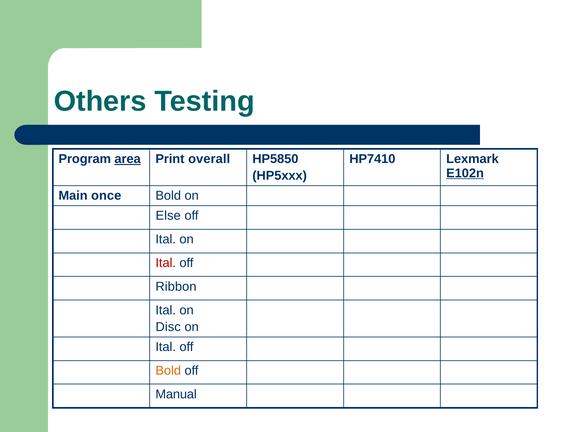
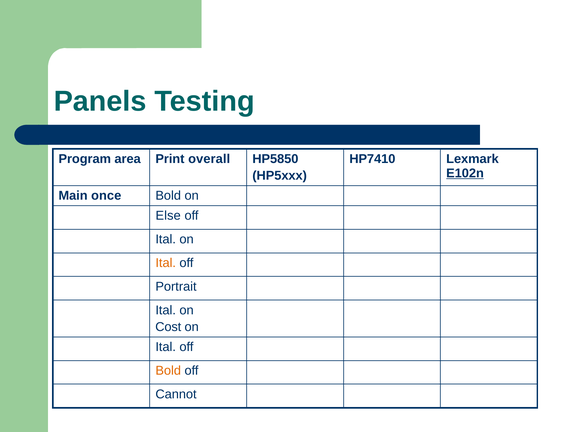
Others: Others -> Panels
area underline: present -> none
Ital at (166, 263) colour: red -> orange
Ribbon: Ribbon -> Portrait
Disc: Disc -> Cost
Manual: Manual -> Cannot
